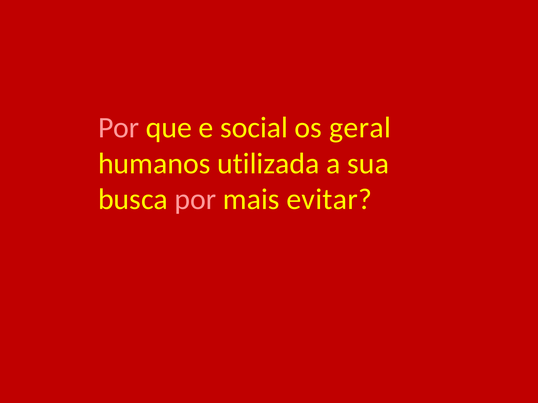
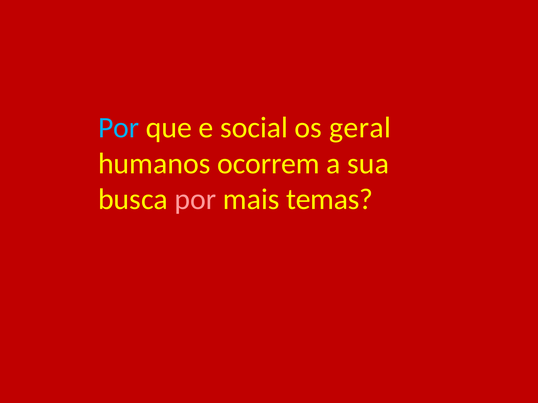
Por at (119, 128) colour: pink -> light blue
utilizada: utilizada -> ocorrem
evitar: evitar -> temas
